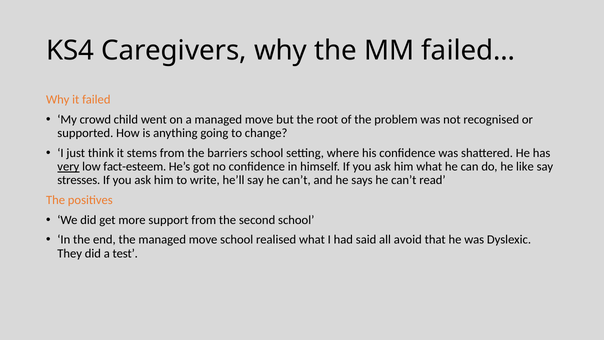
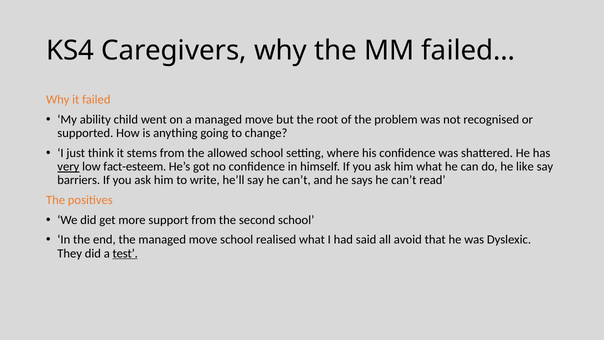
crowd: crowd -> ability
barriers: barriers -> allowed
stresses: stresses -> barriers
test underline: none -> present
